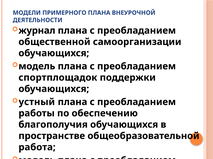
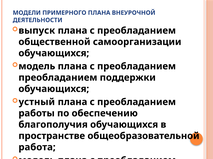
журнал: журнал -> выпуск
спортплощадок at (58, 78): спортплощадок -> преобладанием
